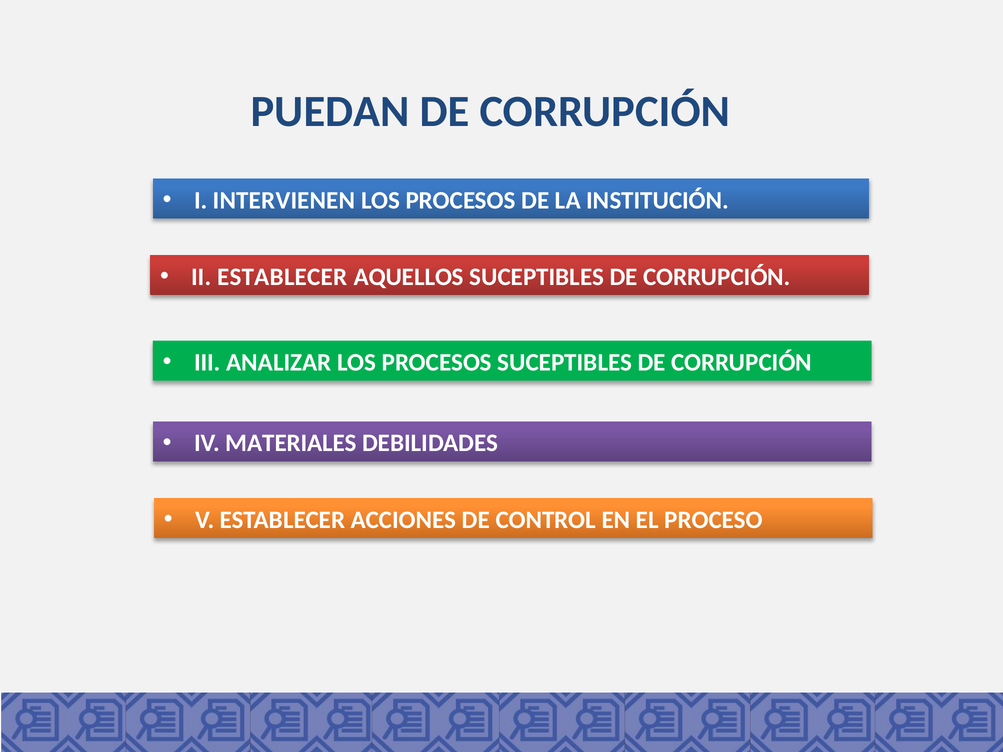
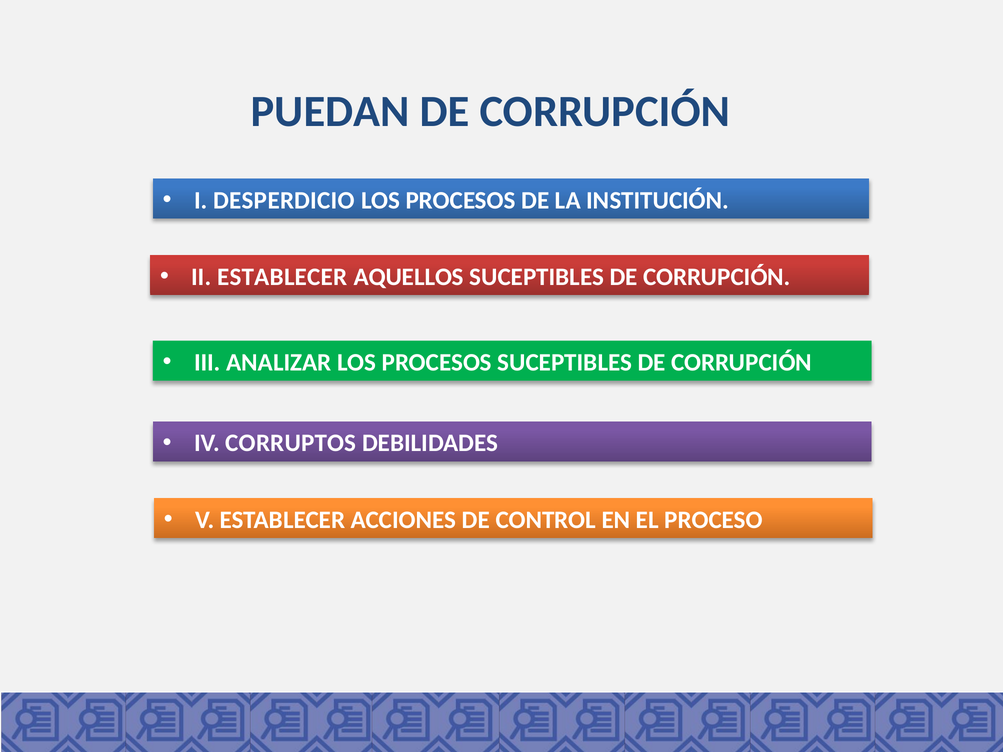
INTERVIENEN: INTERVIENEN -> DESPERDICIO
MATERIALES: MATERIALES -> CORRUPTOS
